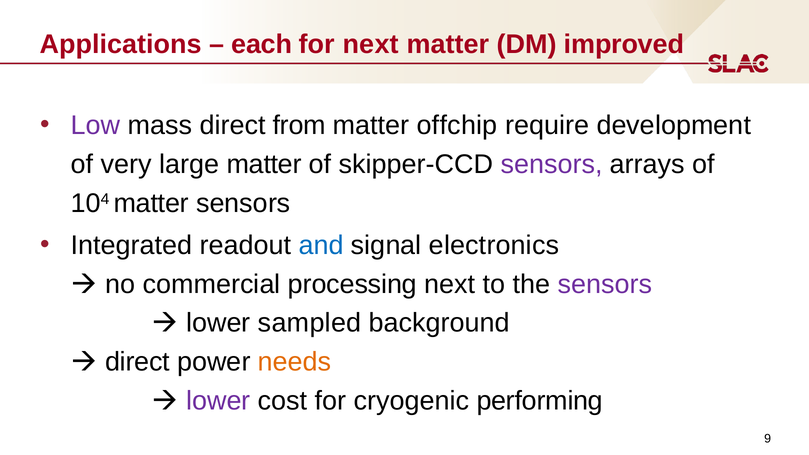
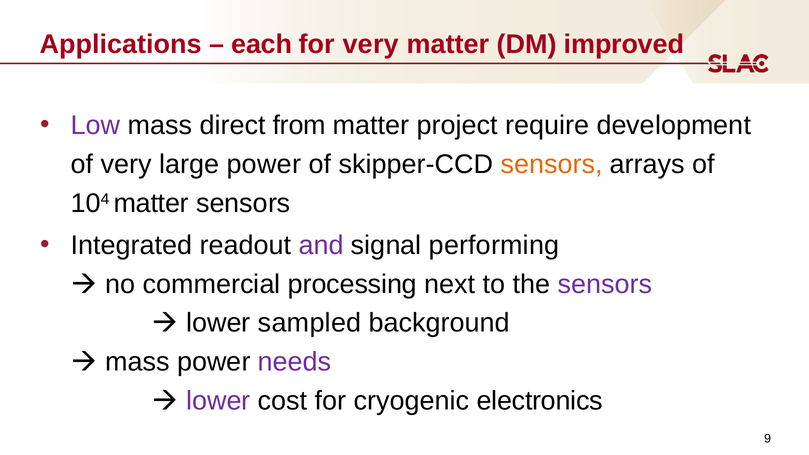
for next: next -> very
offchip: offchip -> project
large matter: matter -> power
sensors at (552, 164) colour: purple -> orange
and colour: blue -> purple
electronics: electronics -> performing
direct at (138, 362): direct -> mass
needs colour: orange -> purple
performing: performing -> electronics
